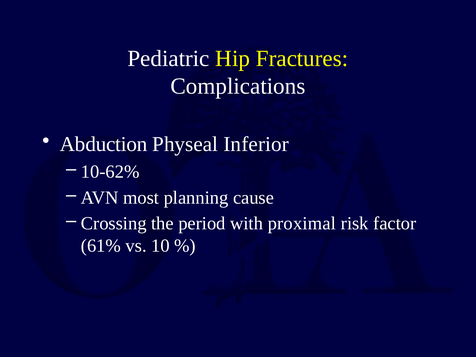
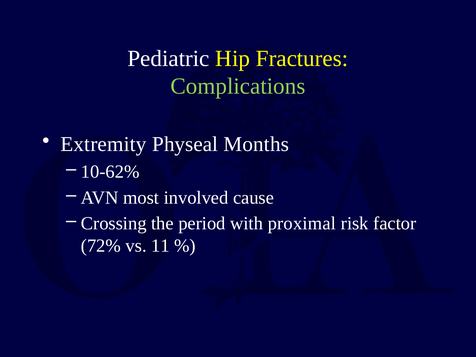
Complications colour: white -> light green
Abduction: Abduction -> Extremity
Inferior: Inferior -> Months
planning: planning -> involved
61%: 61% -> 72%
10: 10 -> 11
